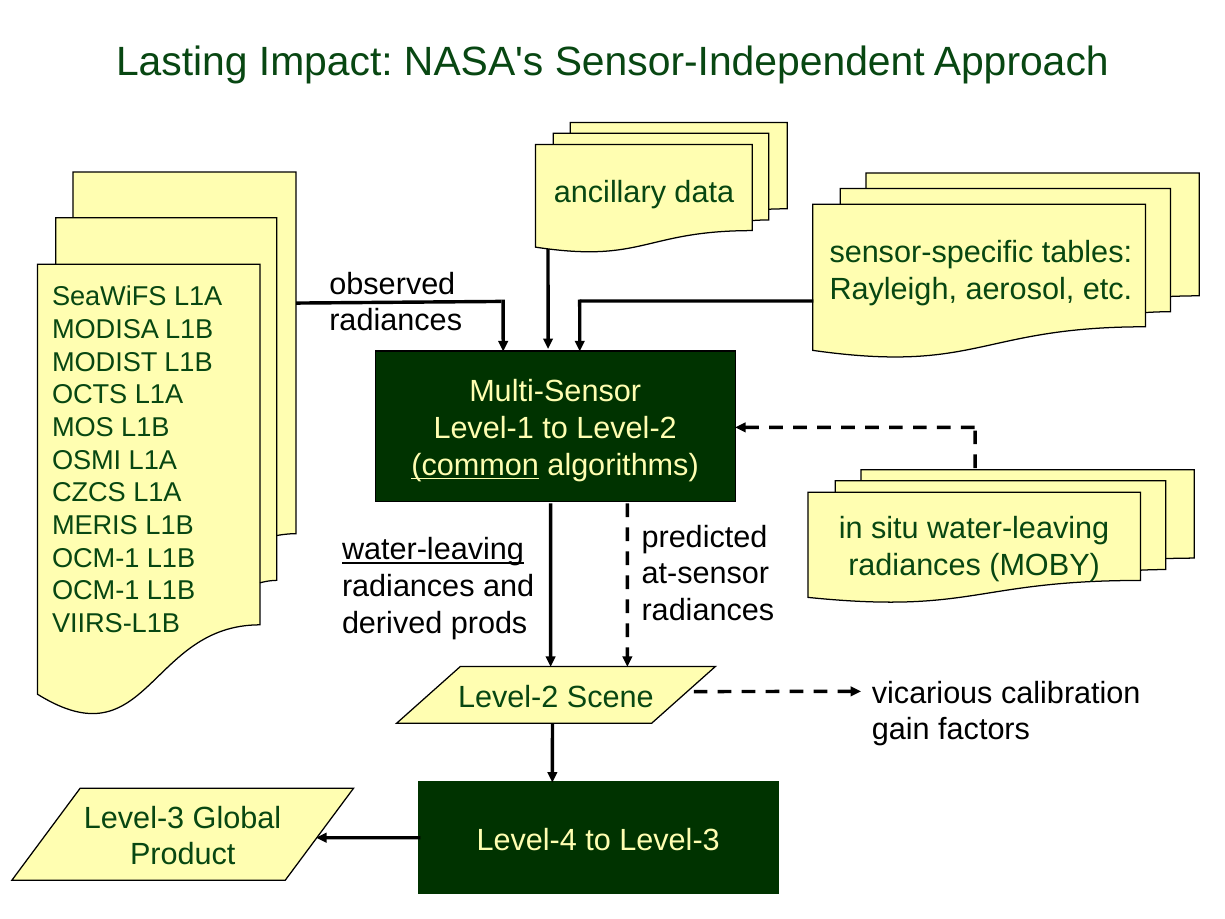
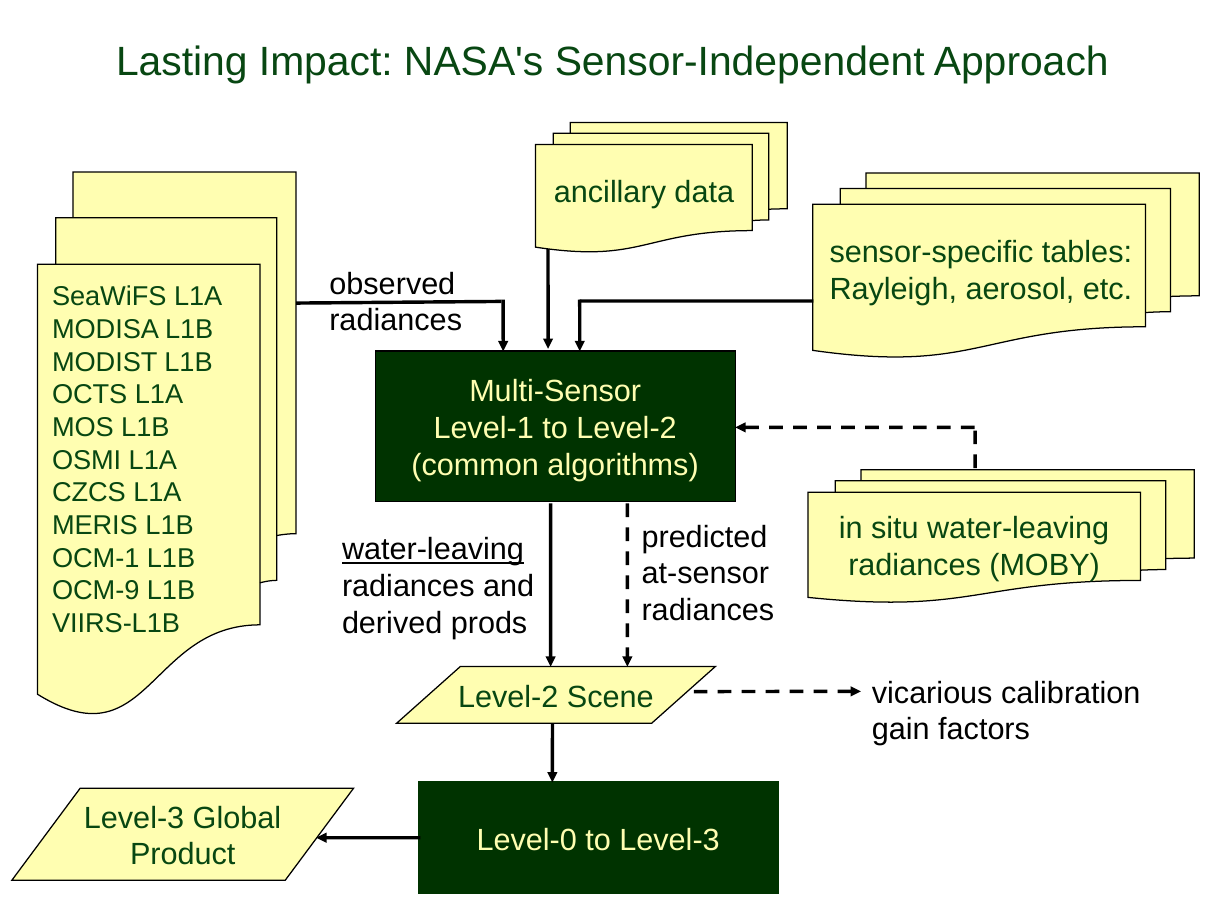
common underline: present -> none
OCM-1 at (96, 591): OCM-1 -> OCM-9
Level-4: Level-4 -> Level-0
